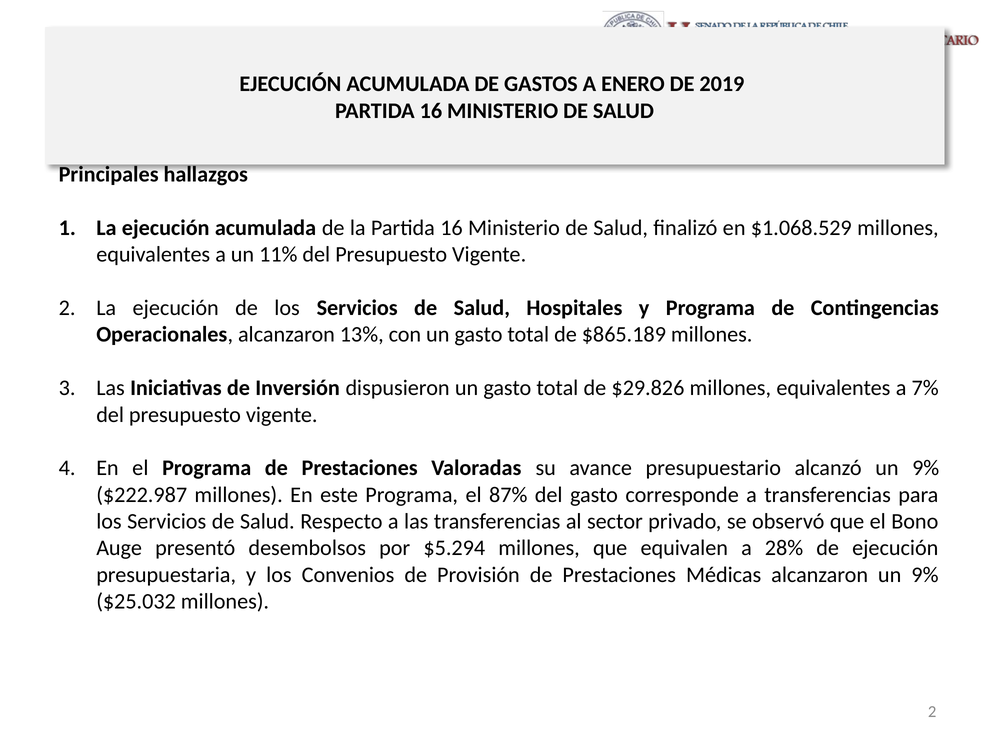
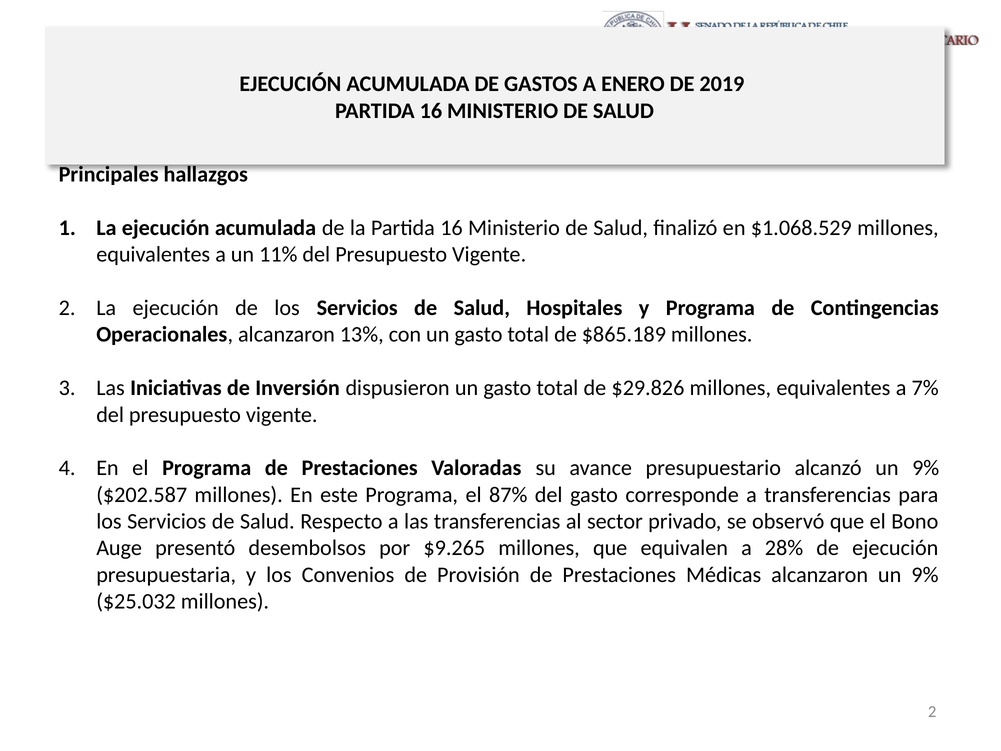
$222.987: $222.987 -> $202.587
$5.294: $5.294 -> $9.265
